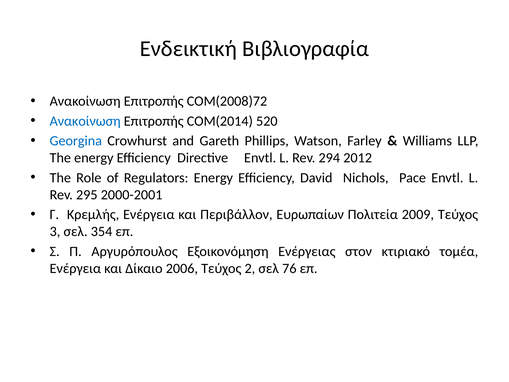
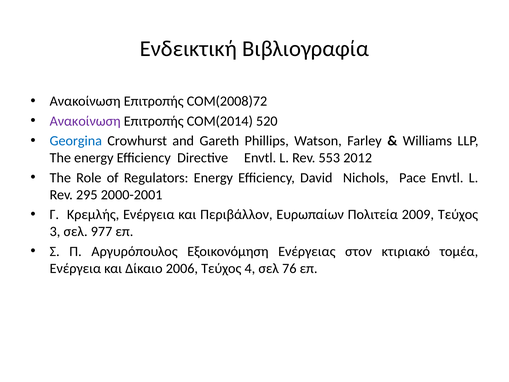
Ανακοίνωση at (85, 121) colour: blue -> purple
294: 294 -> 553
354: 354 -> 977
2: 2 -> 4
